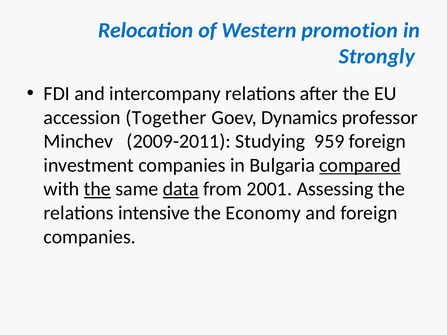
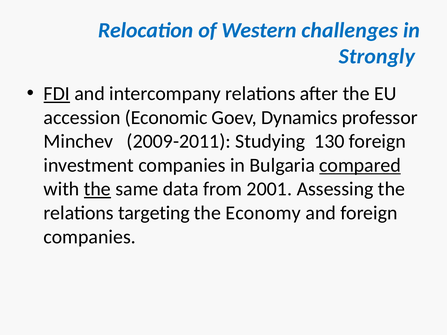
promotion: promotion -> challenges
FDI underline: none -> present
Together: Together -> Economic
959: 959 -> 130
data underline: present -> none
intensive: intensive -> targeting
